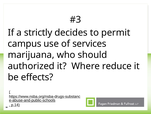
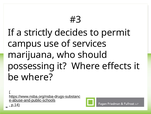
authorized: authorized -> possessing
reduce: reduce -> effects
be effects: effects -> where
